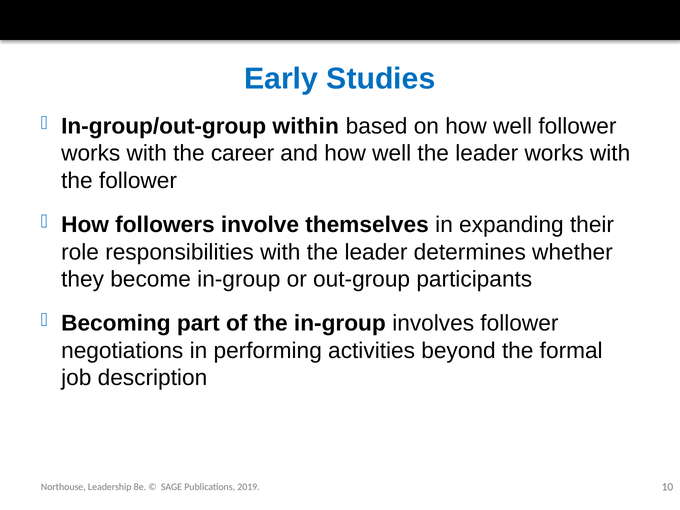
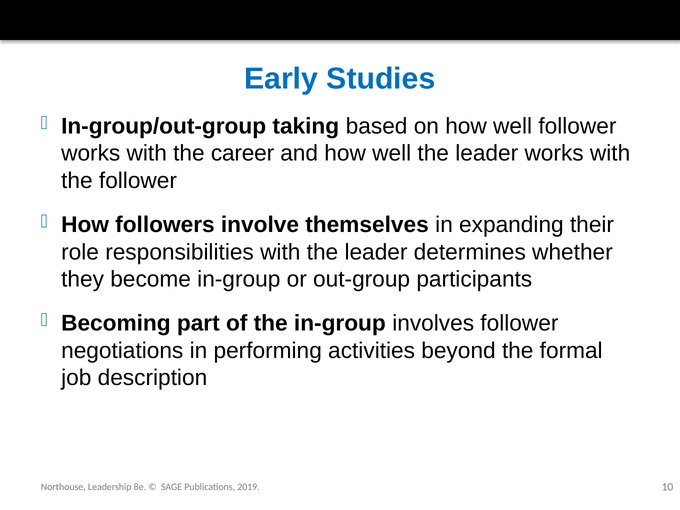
within: within -> taking
